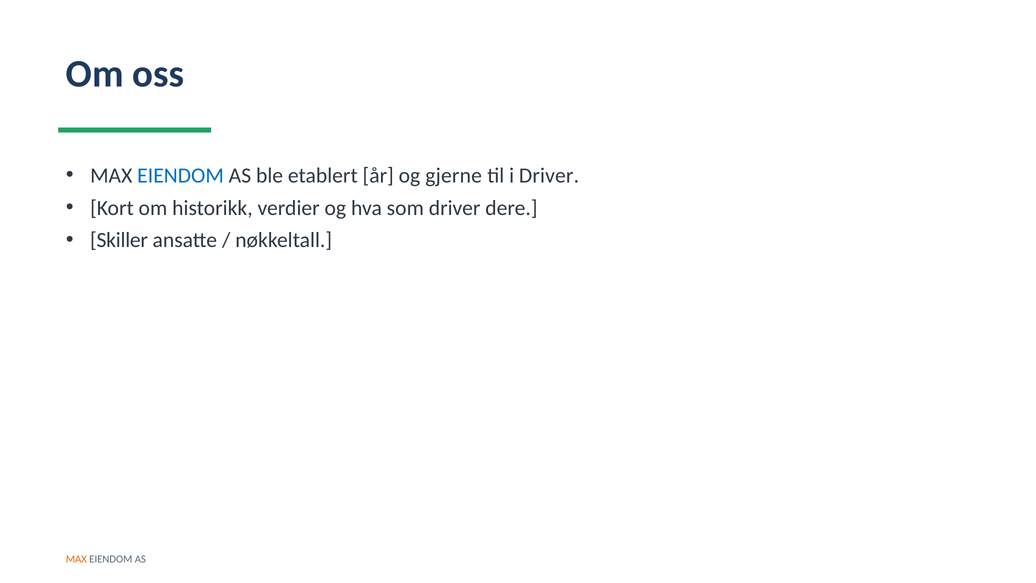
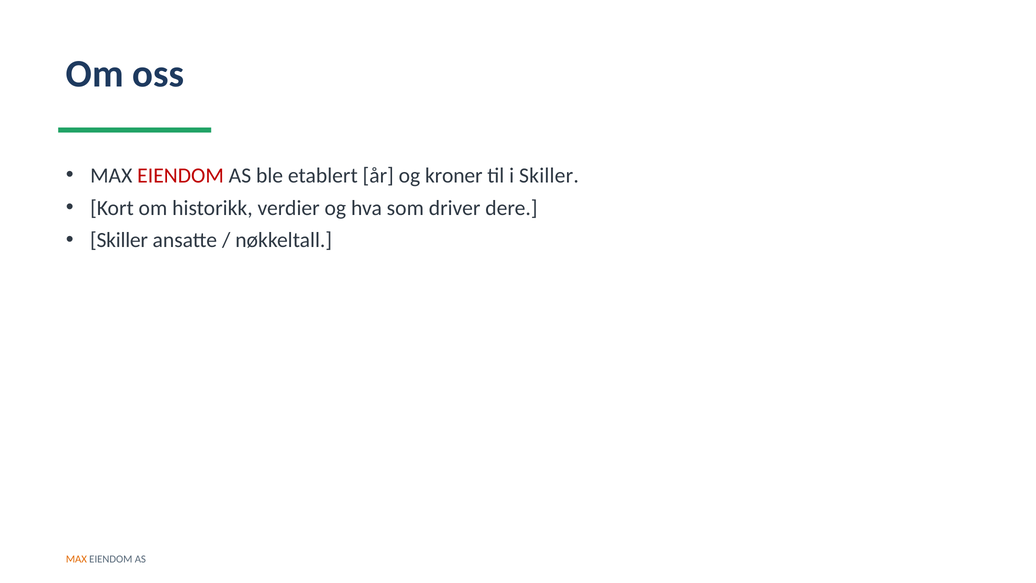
EIENDOM at (181, 175) colour: blue -> red
gjerne: gjerne -> kroner
i Driver: Driver -> Skiller
